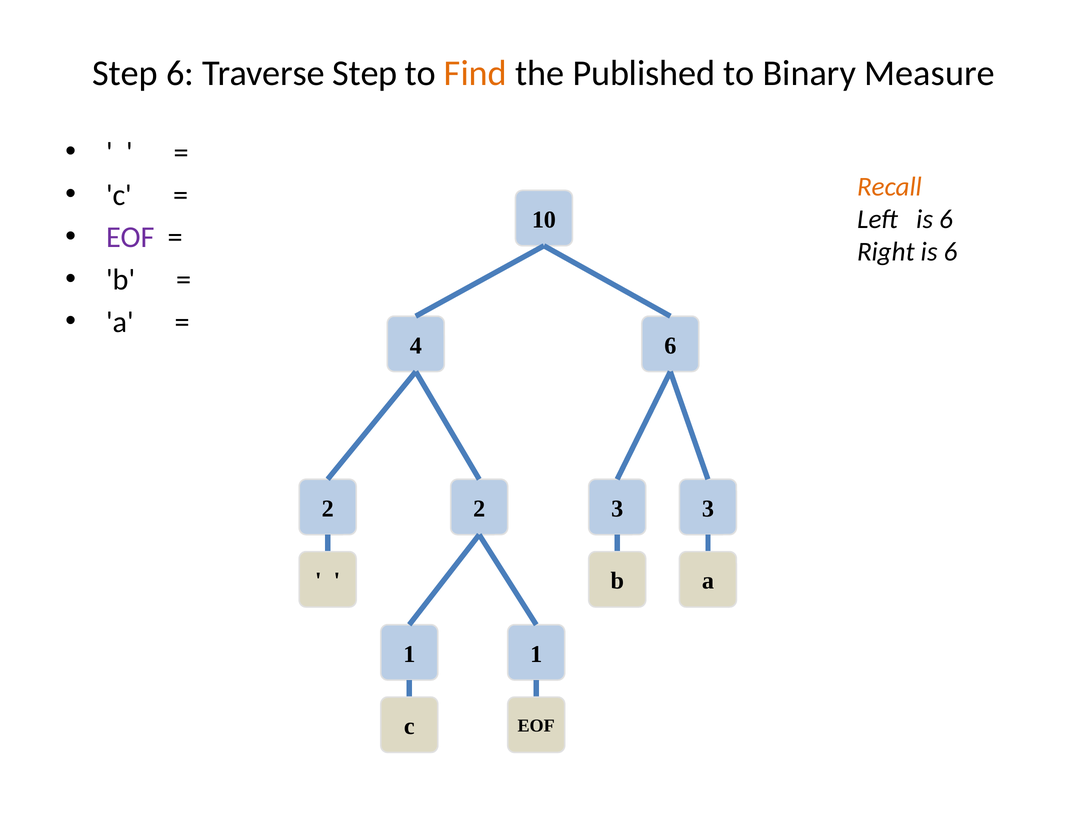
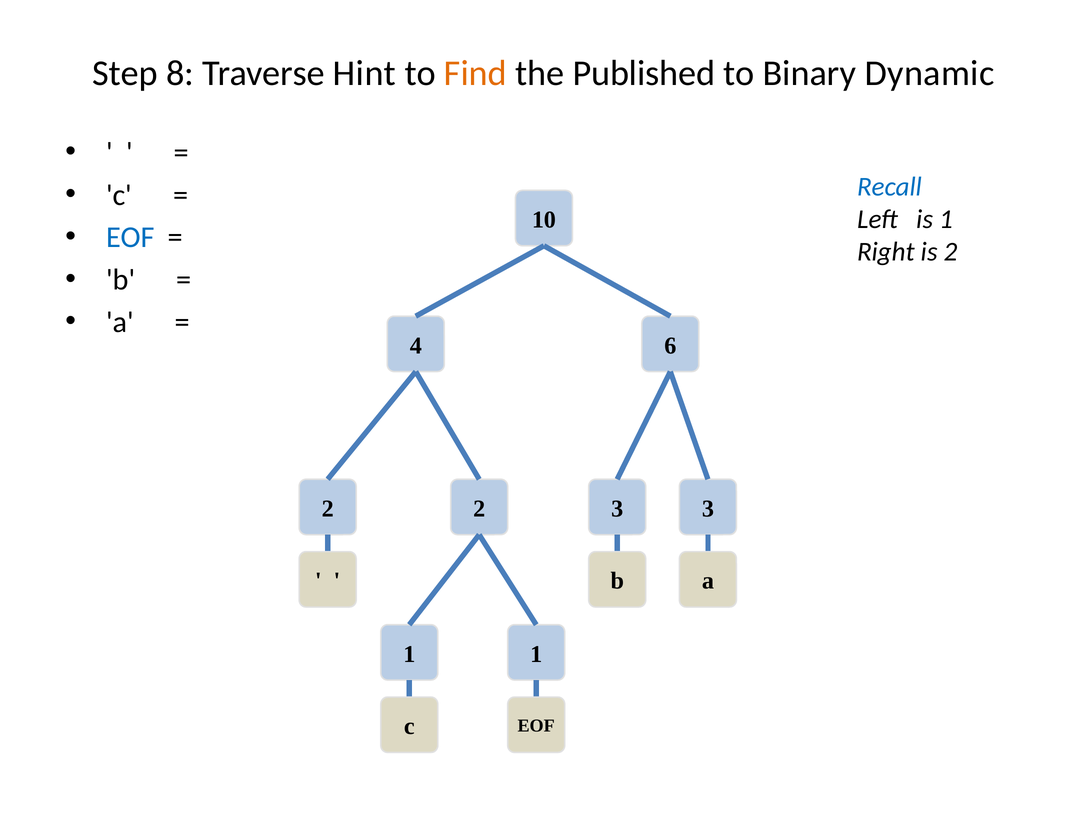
Step 6: 6 -> 8
Traverse Step: Step -> Hint
Measure: Measure -> Dynamic
Recall colour: orange -> blue
Left is 6: 6 -> 1
EOF at (130, 237) colour: purple -> blue
Right is 6: 6 -> 2
